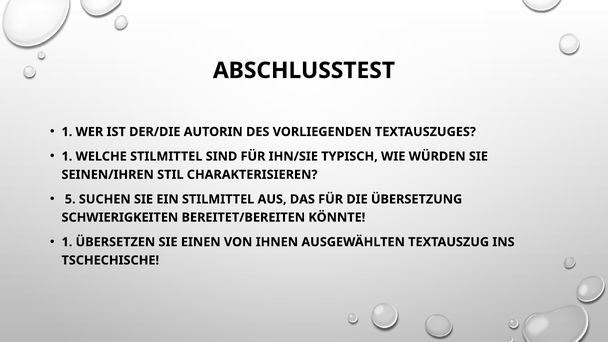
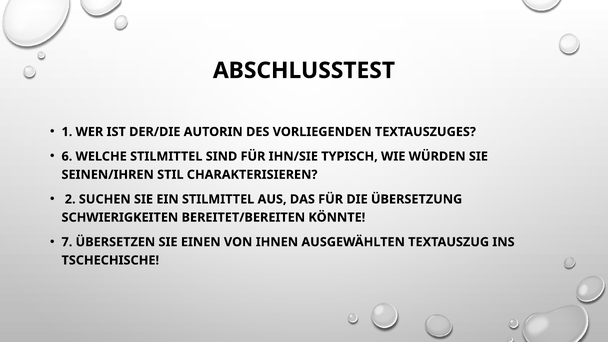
1 at (67, 156): 1 -> 6
5: 5 -> 2
1 at (67, 242): 1 -> 7
